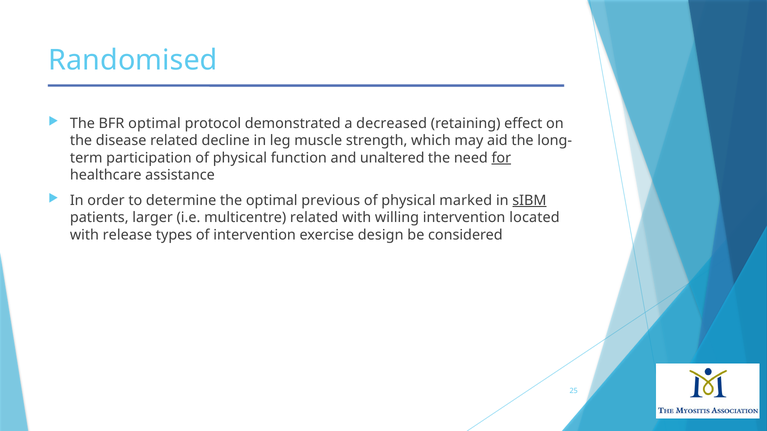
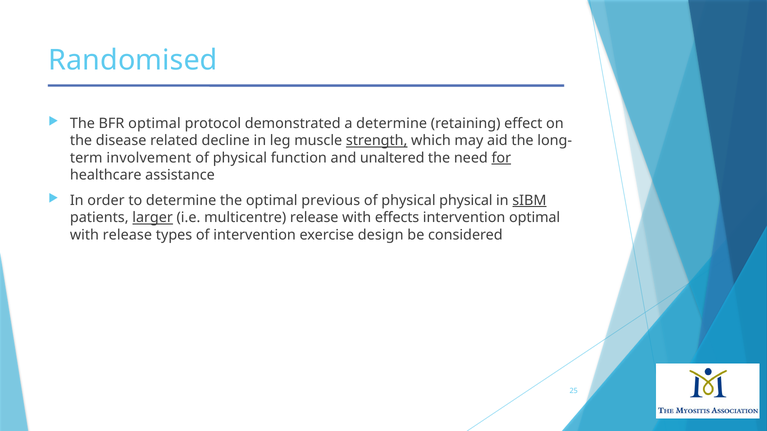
a decreased: decreased -> determine
strength underline: none -> present
participation: participation -> involvement
physical marked: marked -> physical
larger underline: none -> present
multicentre related: related -> release
willing: willing -> effects
intervention located: located -> optimal
